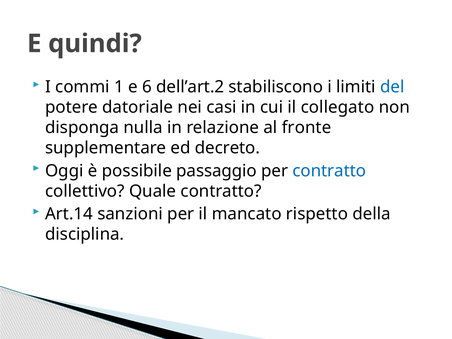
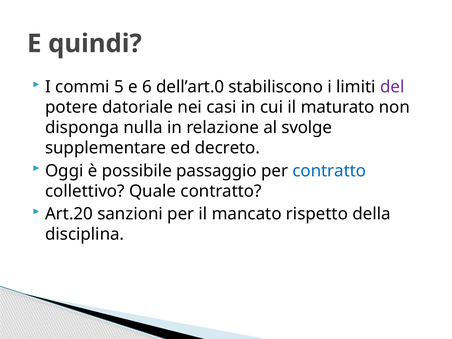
1: 1 -> 5
dell’art.2: dell’art.2 -> dell’art.0
del colour: blue -> purple
collegato: collegato -> maturato
fronte: fronte -> svolge
Art.14: Art.14 -> Art.20
